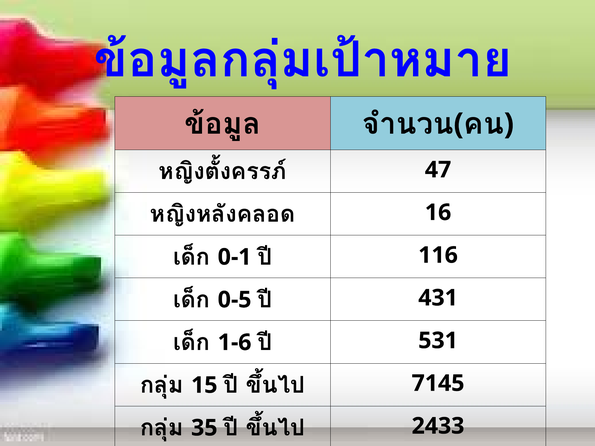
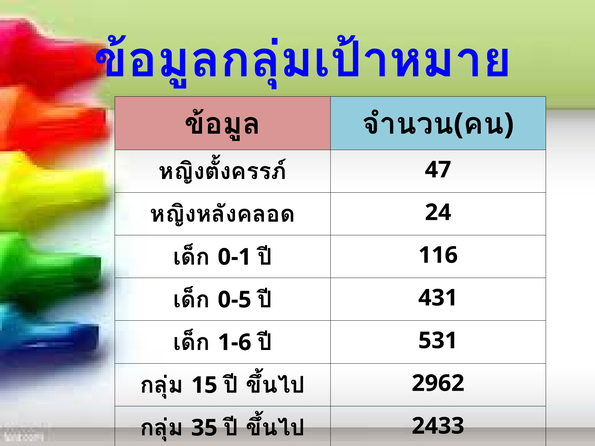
16: 16 -> 24
7145: 7145 -> 2962
